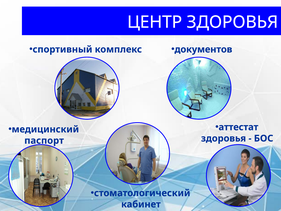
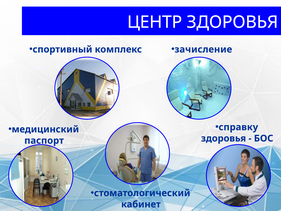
документов: документов -> зачисление
аттестат: аттестат -> справку
